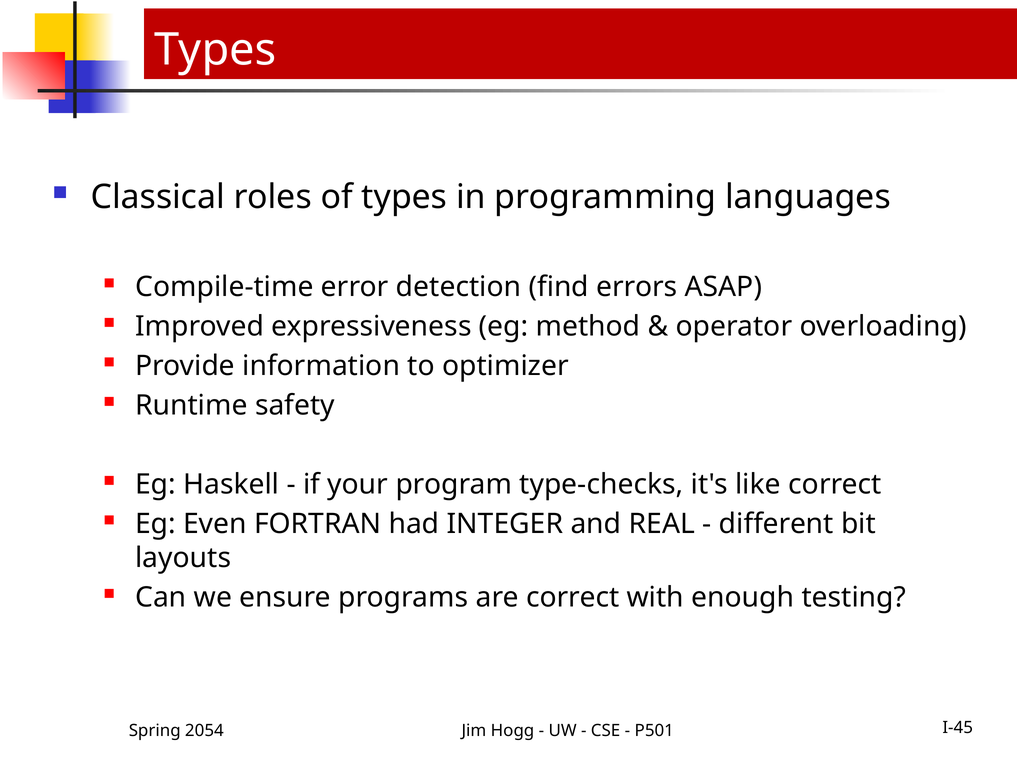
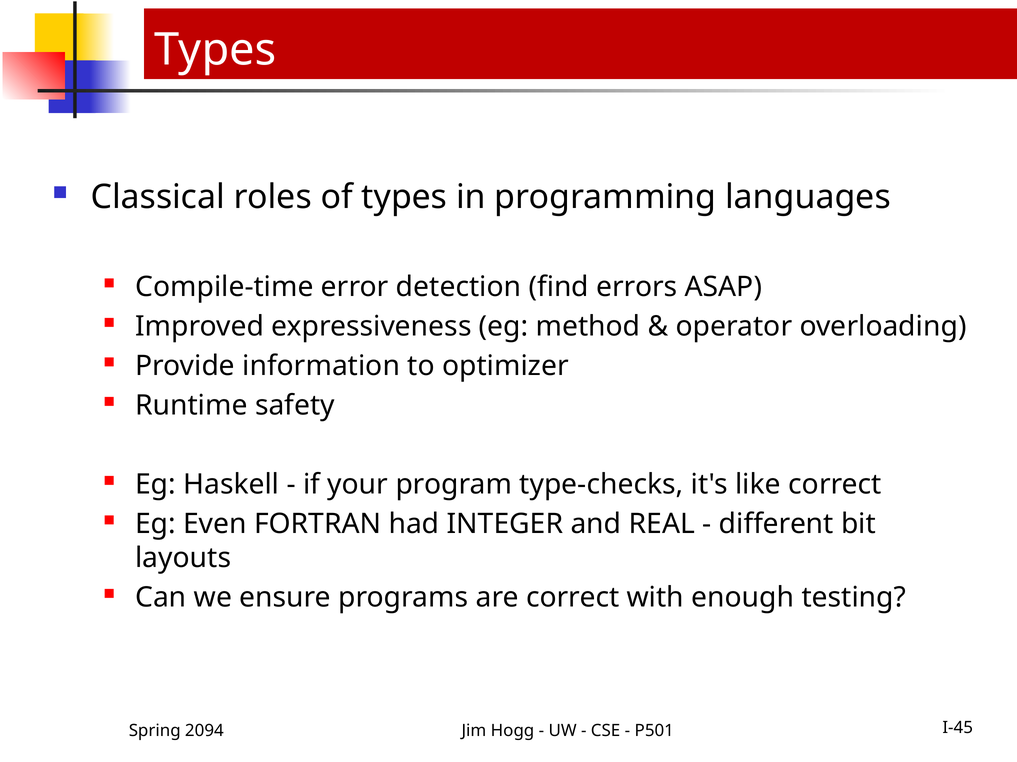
2054: 2054 -> 2094
